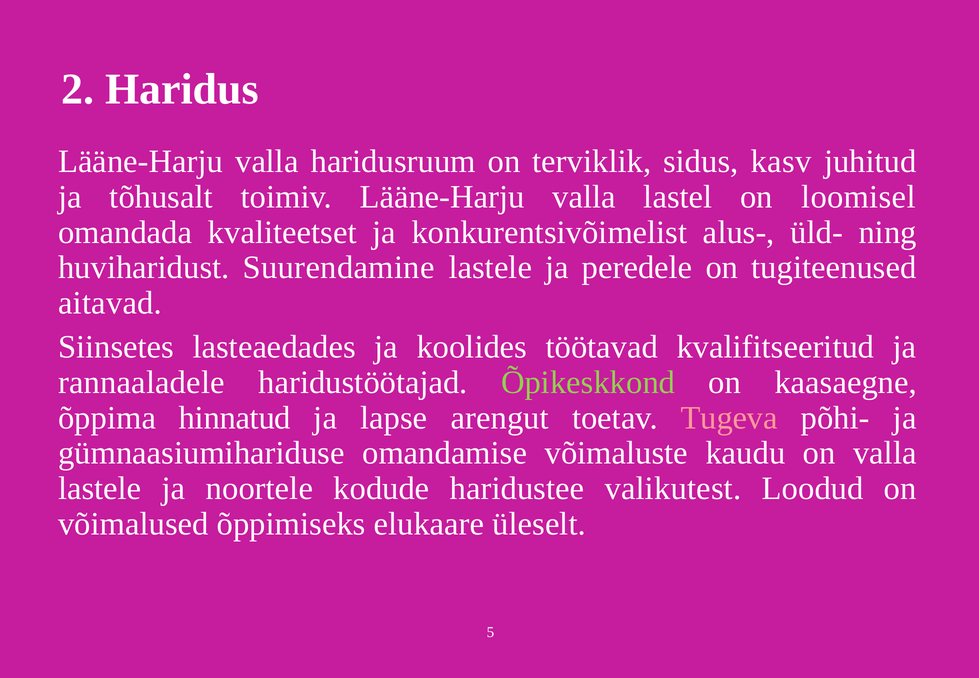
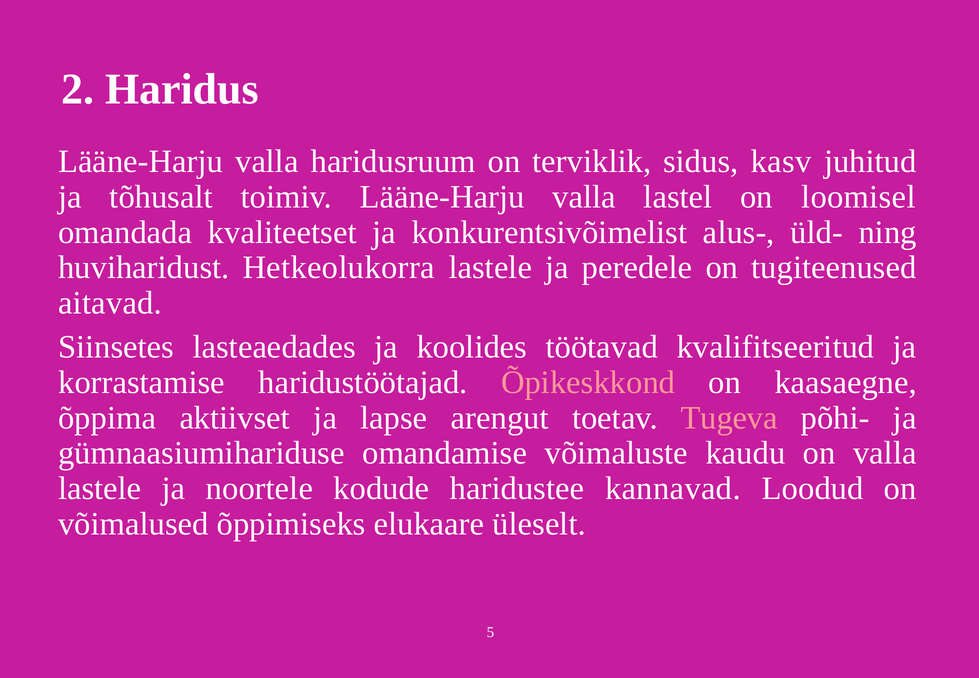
Suurendamine: Suurendamine -> Hetkeolukorra
rannaaladele: rannaaladele -> korrastamise
Õpikeskkond colour: light green -> pink
hinnatud: hinnatud -> aktiivset
valikutest: valikutest -> kannavad
